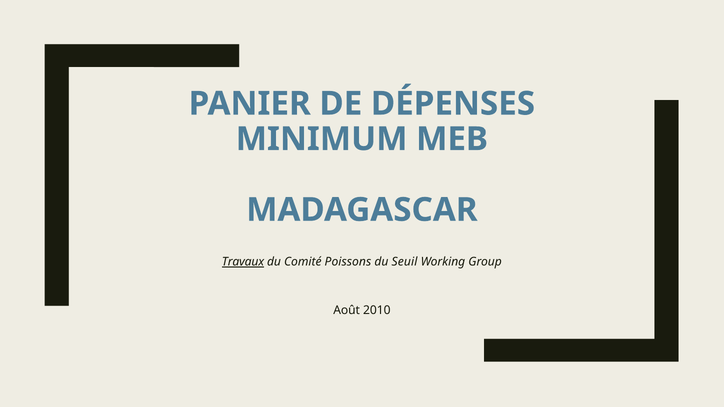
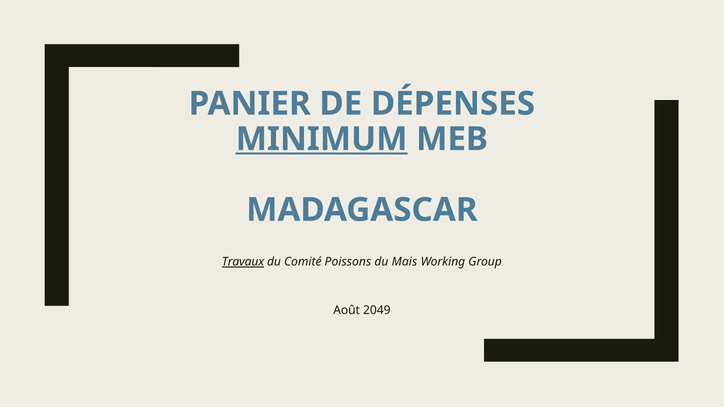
MINIMUM underline: none -> present
Seuil: Seuil -> Mais
2010: 2010 -> 2049
